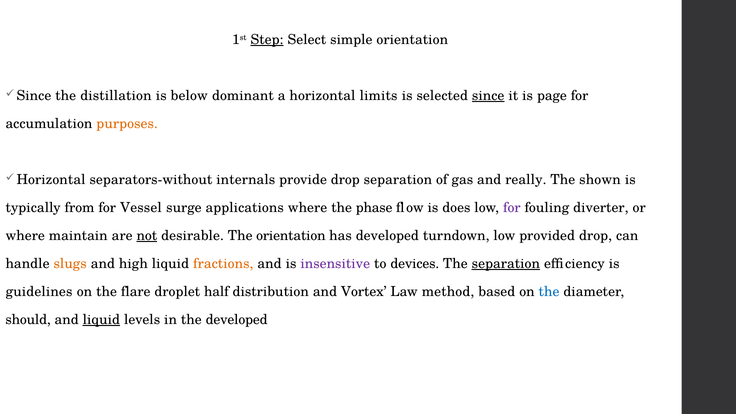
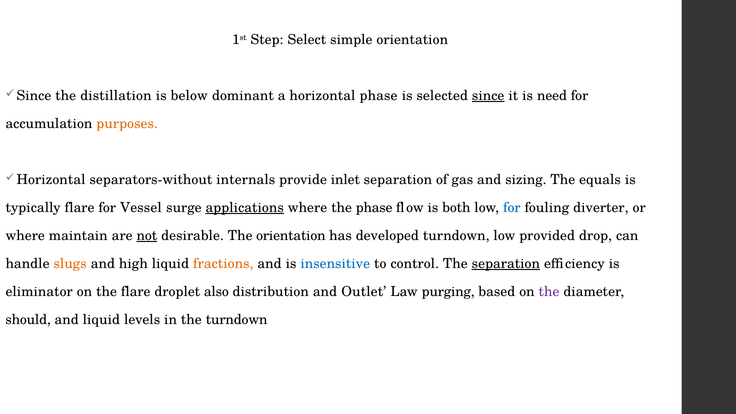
Step underline: present -> none
horizontal limits: limits -> phase
page: page -> need
provide drop: drop -> inlet
really: really -> sizing
shown: shown -> equals
typically from: from -> flare
applications underline: none -> present
does: does -> both
for at (512, 208) colour: purple -> blue
insensitive colour: purple -> blue
devices: devices -> control
guidelines: guidelines -> eliminator
half: half -> also
Vortex: Vortex -> Outlet
method: method -> purging
the at (549, 292) colour: blue -> purple
liquid at (101, 320) underline: present -> none
the developed: developed -> turndown
